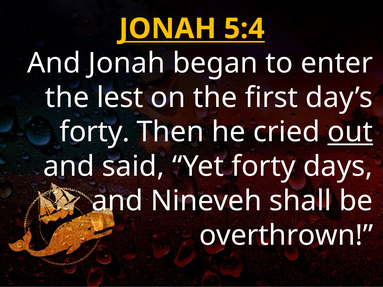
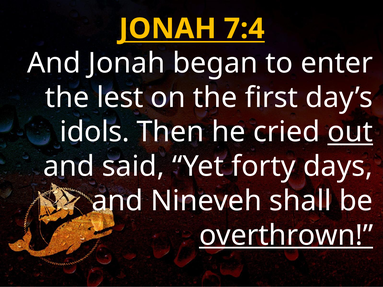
5:4: 5:4 -> 7:4
forty at (95, 132): forty -> idols
overthrown underline: none -> present
